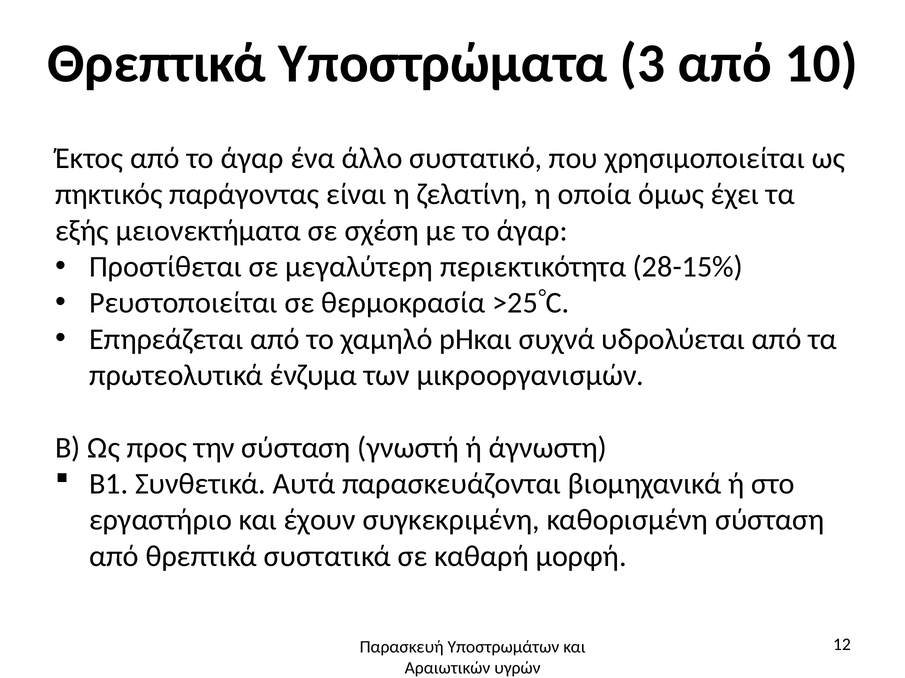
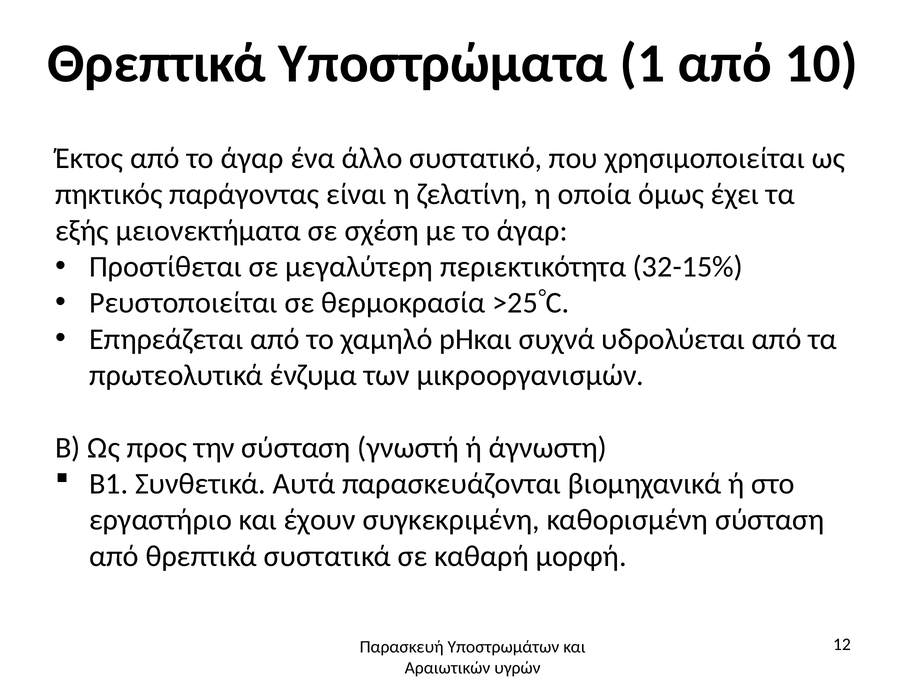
3: 3 -> 1
28-15%: 28-15% -> 32-15%
